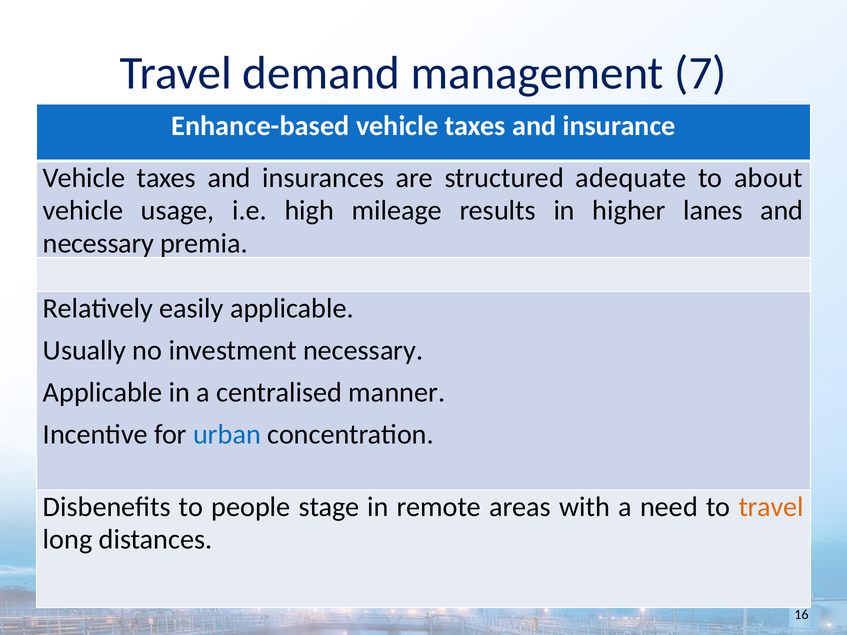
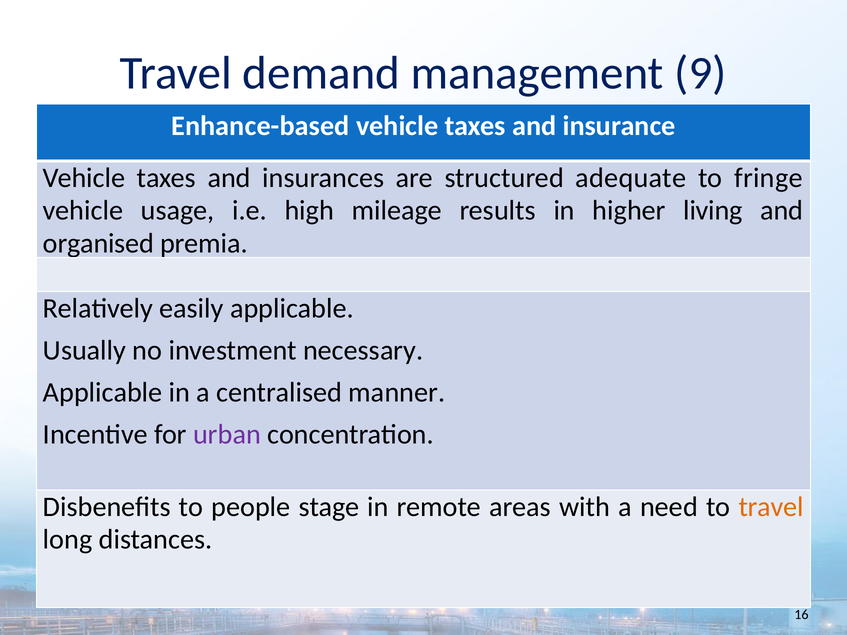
7: 7 -> 9
about: about -> fringe
lanes: lanes -> living
necessary at (98, 243): necessary -> organised
urban colour: blue -> purple
